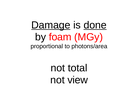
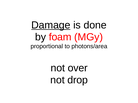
done underline: present -> none
total: total -> over
view: view -> drop
